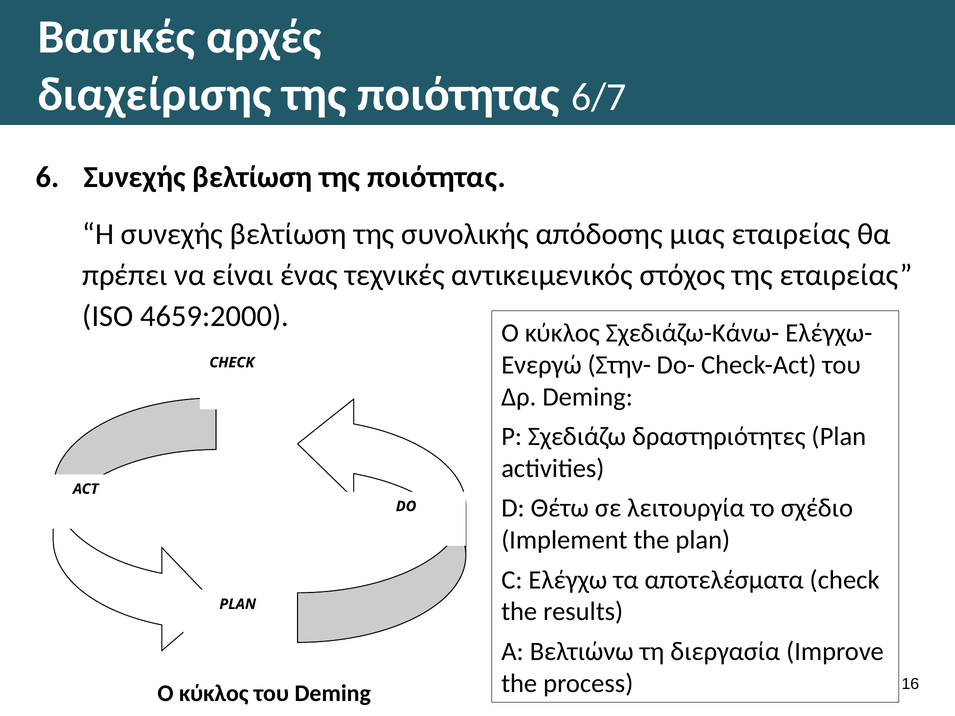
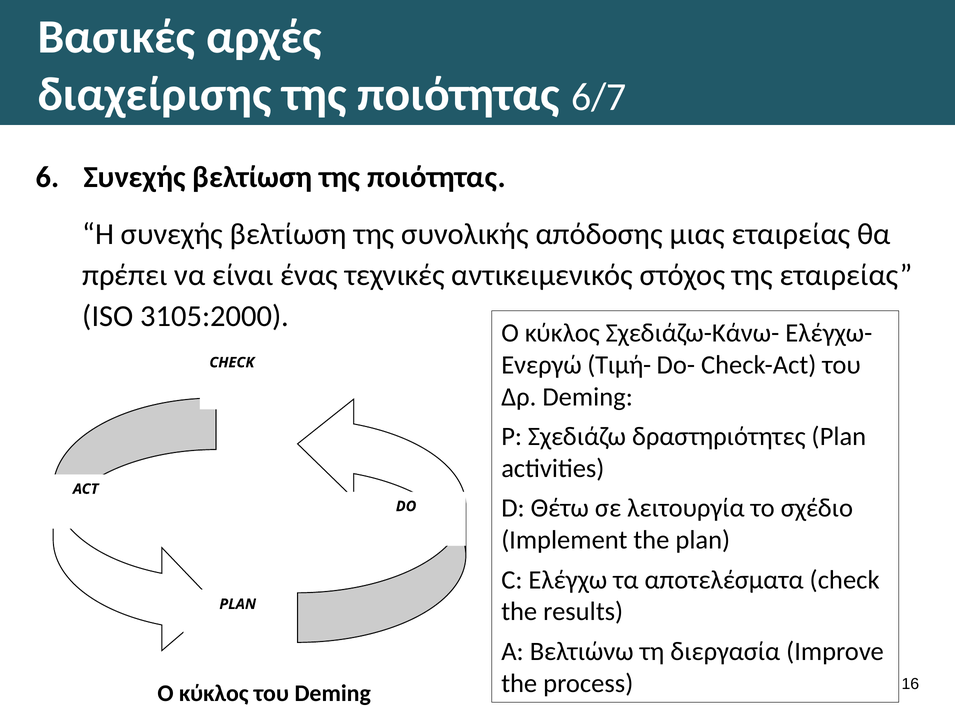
4659:2000: 4659:2000 -> 3105:2000
Στην-: Στην- -> Τιμή-
